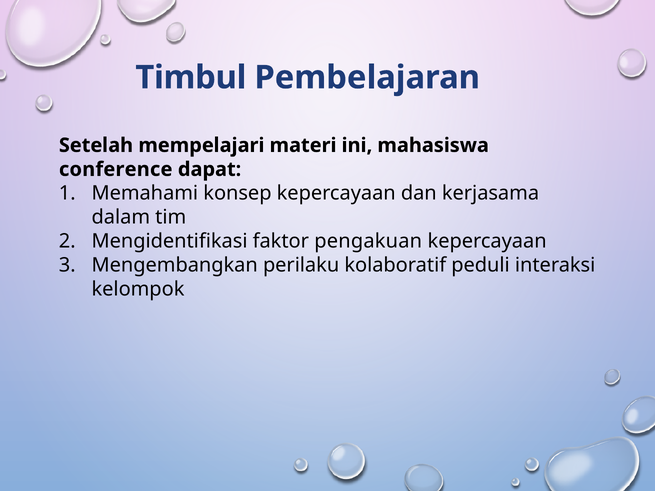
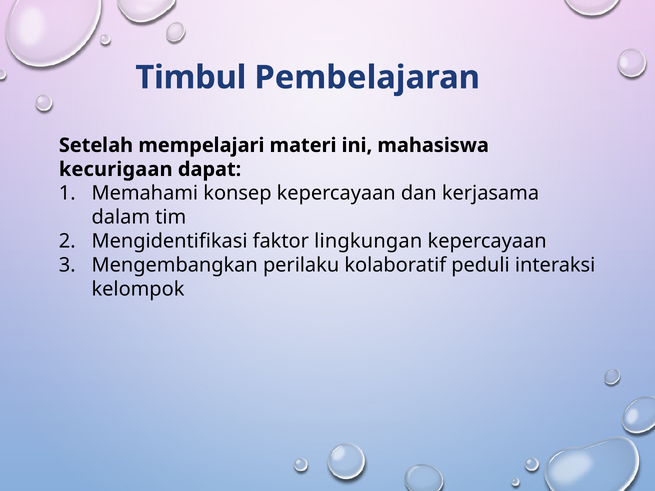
conference: conference -> kecurigaan
pengakuan: pengakuan -> lingkungan
